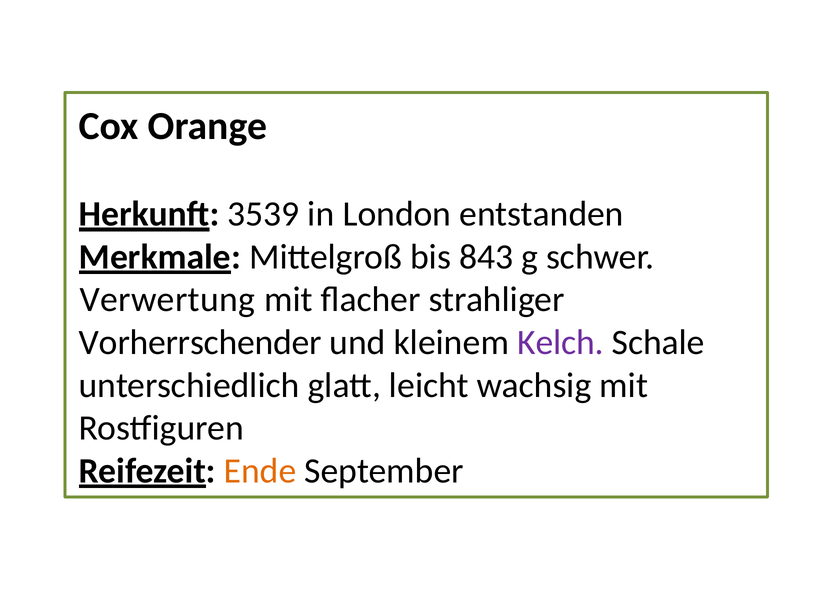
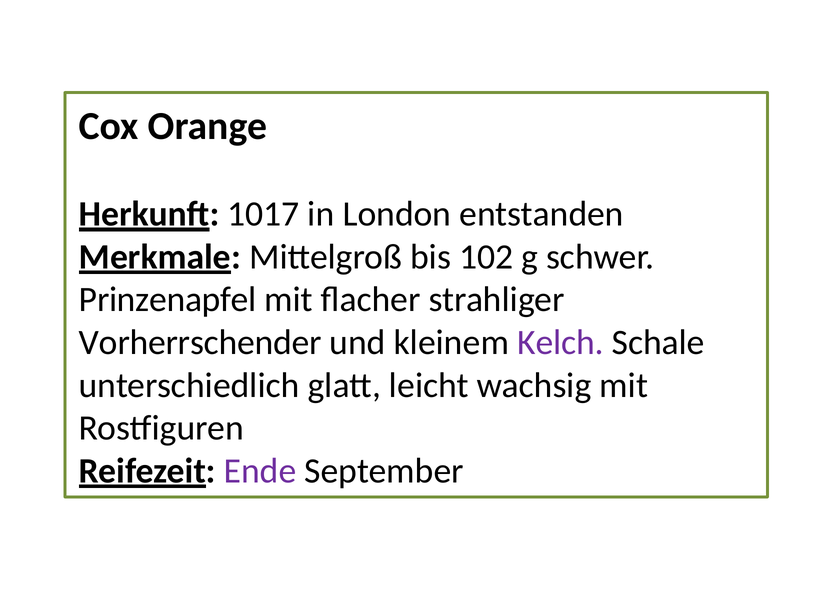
3539: 3539 -> 1017
843: 843 -> 102
Verwertung: Verwertung -> Prinzenapfel
Ende colour: orange -> purple
